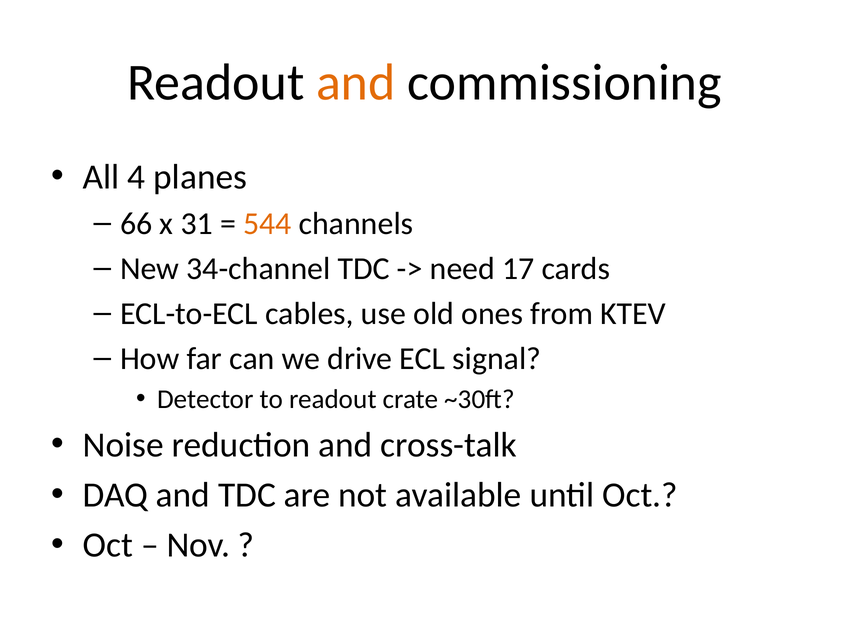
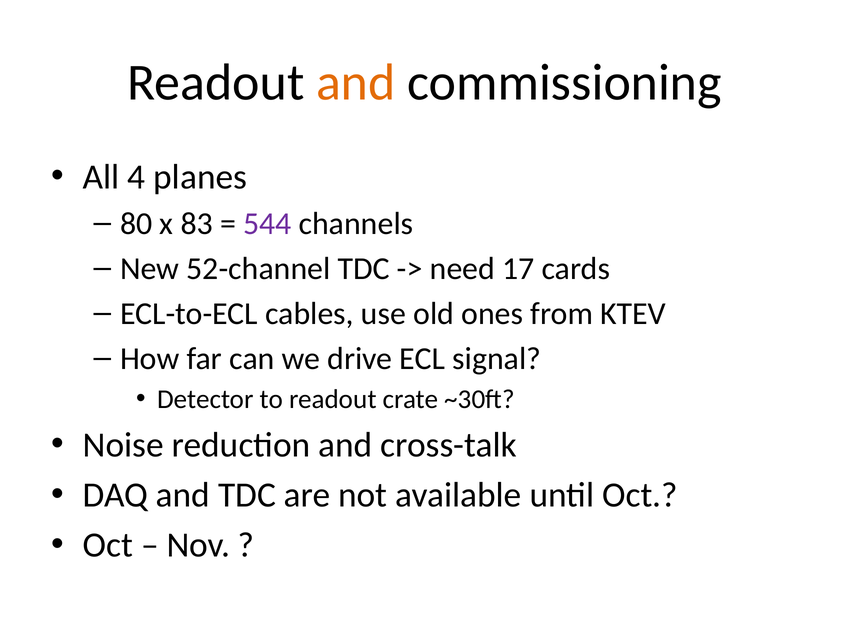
66: 66 -> 80
31: 31 -> 83
544 colour: orange -> purple
34-channel: 34-channel -> 52-channel
